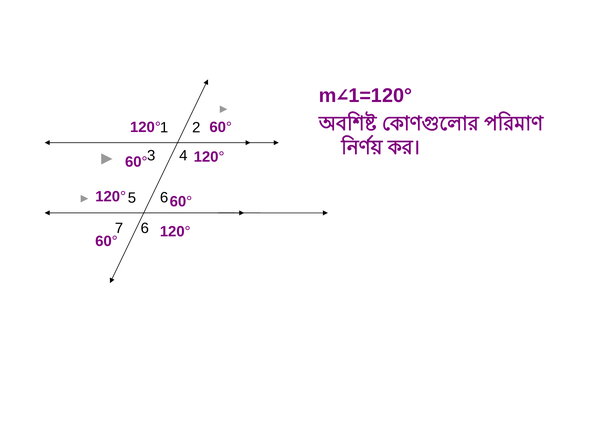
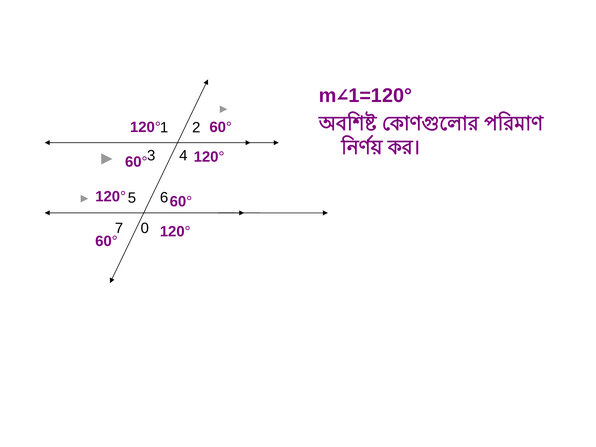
7 6: 6 -> 0
